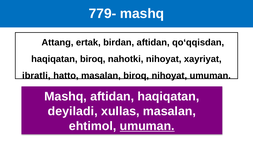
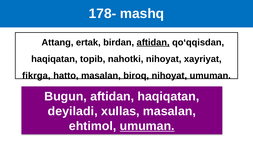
779-: 779- -> 178-
aftidan at (153, 42) underline: none -> present
haqiqatan biroq: biroq -> topib
ibratli: ibratli -> fikrga
Mashq at (66, 97): Mashq -> Bugun
